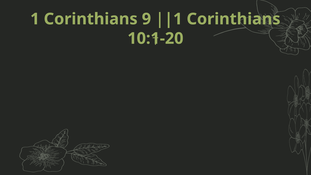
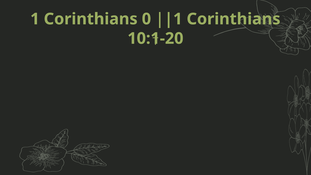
9: 9 -> 0
